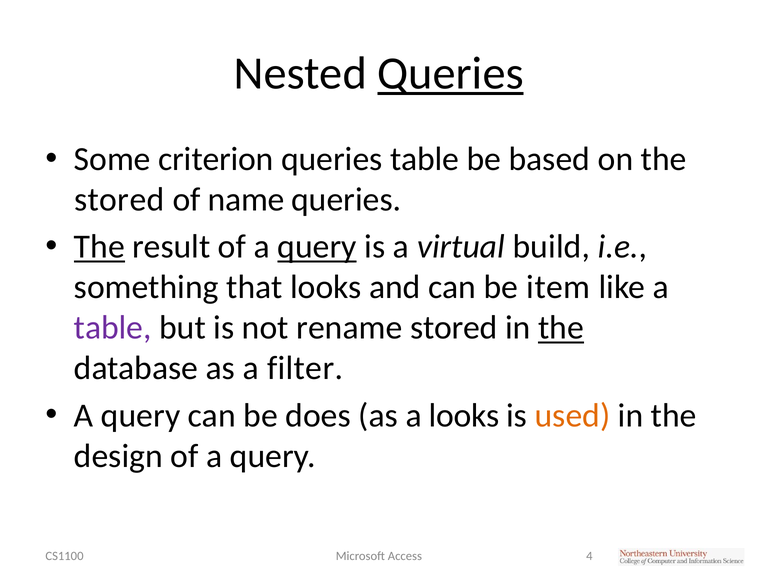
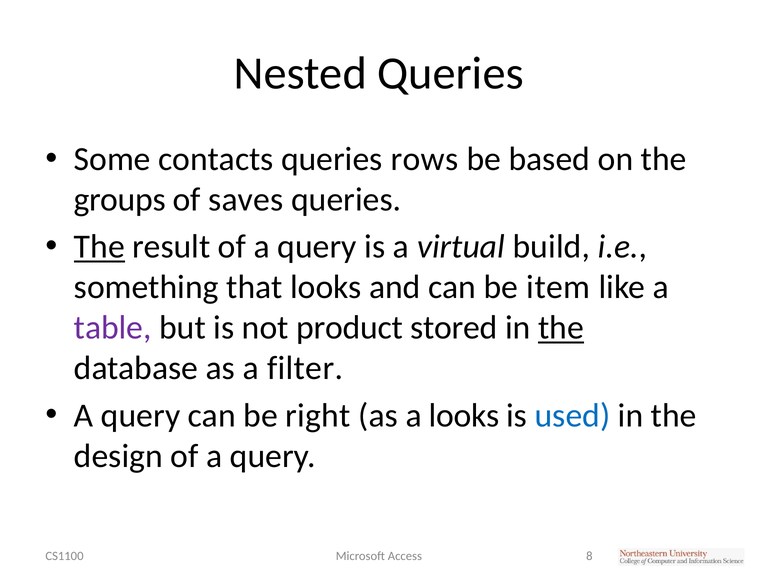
Queries at (450, 73) underline: present -> none
criterion: criterion -> contacts
queries table: table -> rows
stored at (119, 199): stored -> groups
name: name -> saves
query at (317, 247) underline: present -> none
rename: rename -> product
does: does -> right
used colour: orange -> blue
4: 4 -> 8
